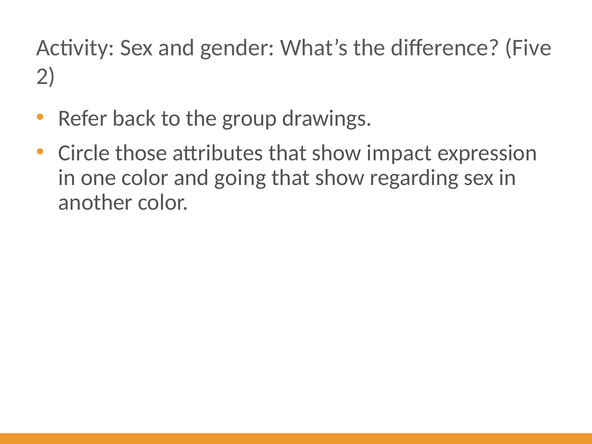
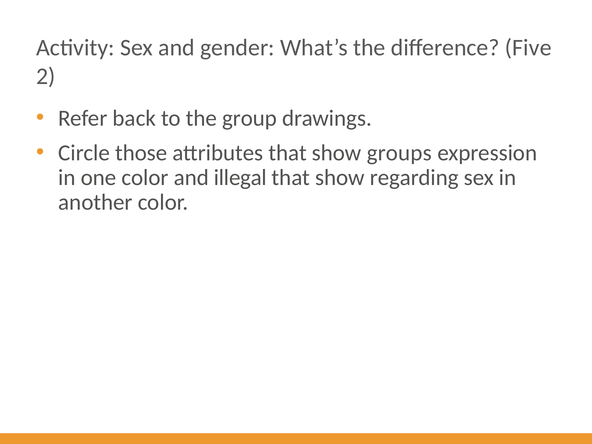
impact: impact -> groups
going: going -> illegal
